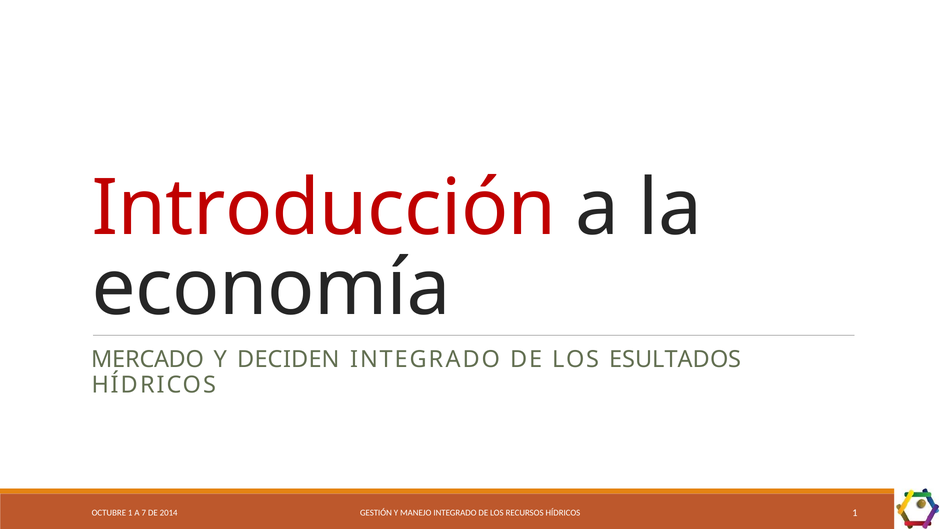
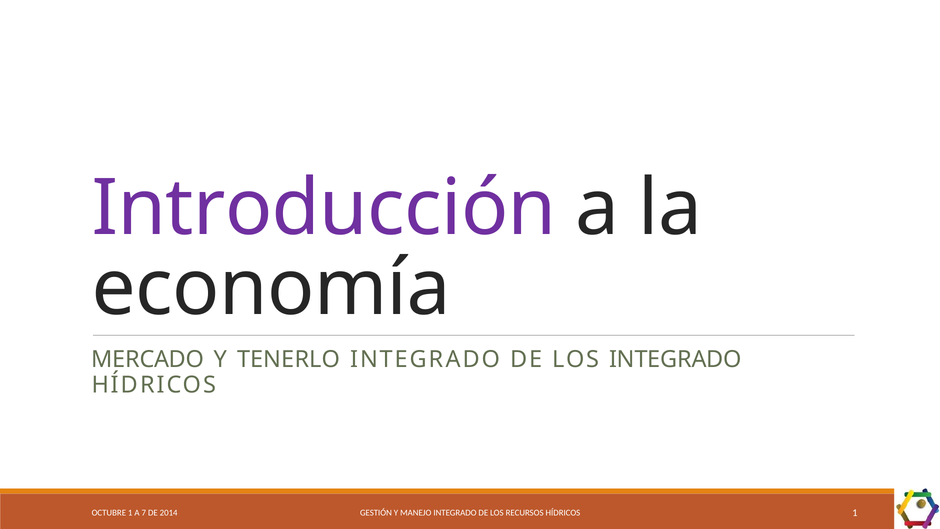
Introducción colour: red -> purple
DECIDEN: DECIDEN -> TENERLO
LOS ESULTADOS: ESULTADOS -> INTEGRADO
